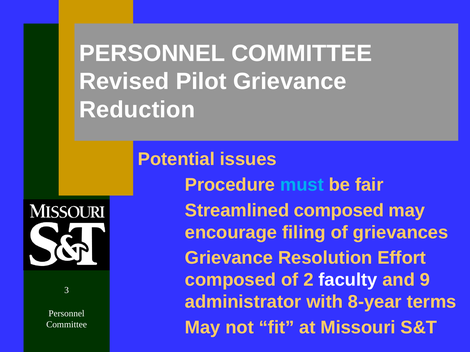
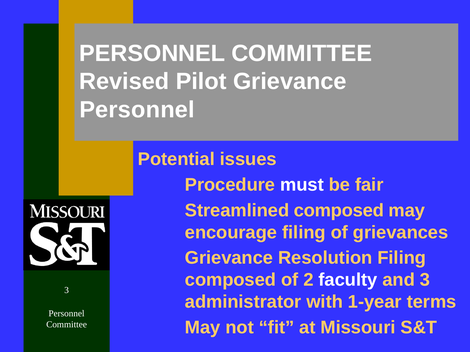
Reduction at (137, 110): Reduction -> Personnel
must colour: light blue -> white
Resolution Effort: Effort -> Filing
and 9: 9 -> 3
8-year: 8-year -> 1-year
